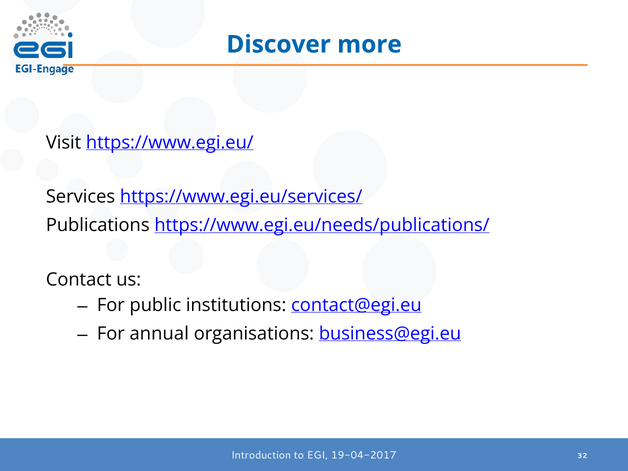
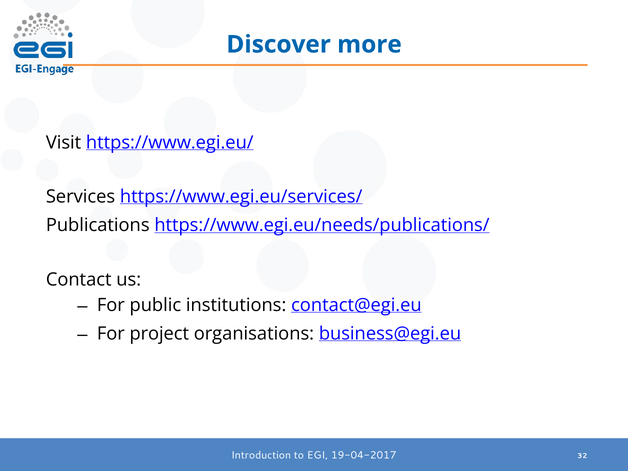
annual: annual -> project
